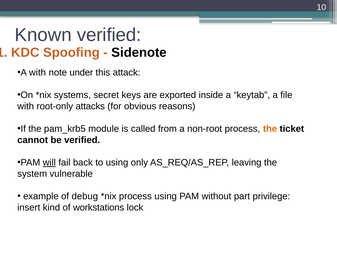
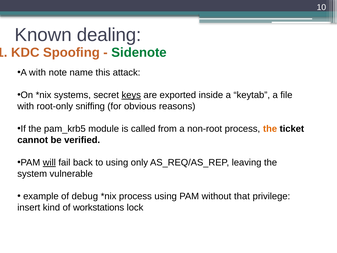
Known verified: verified -> dealing
Sidenote colour: black -> green
under: under -> name
keys underline: none -> present
attacks: attacks -> sniffing
part: part -> that
